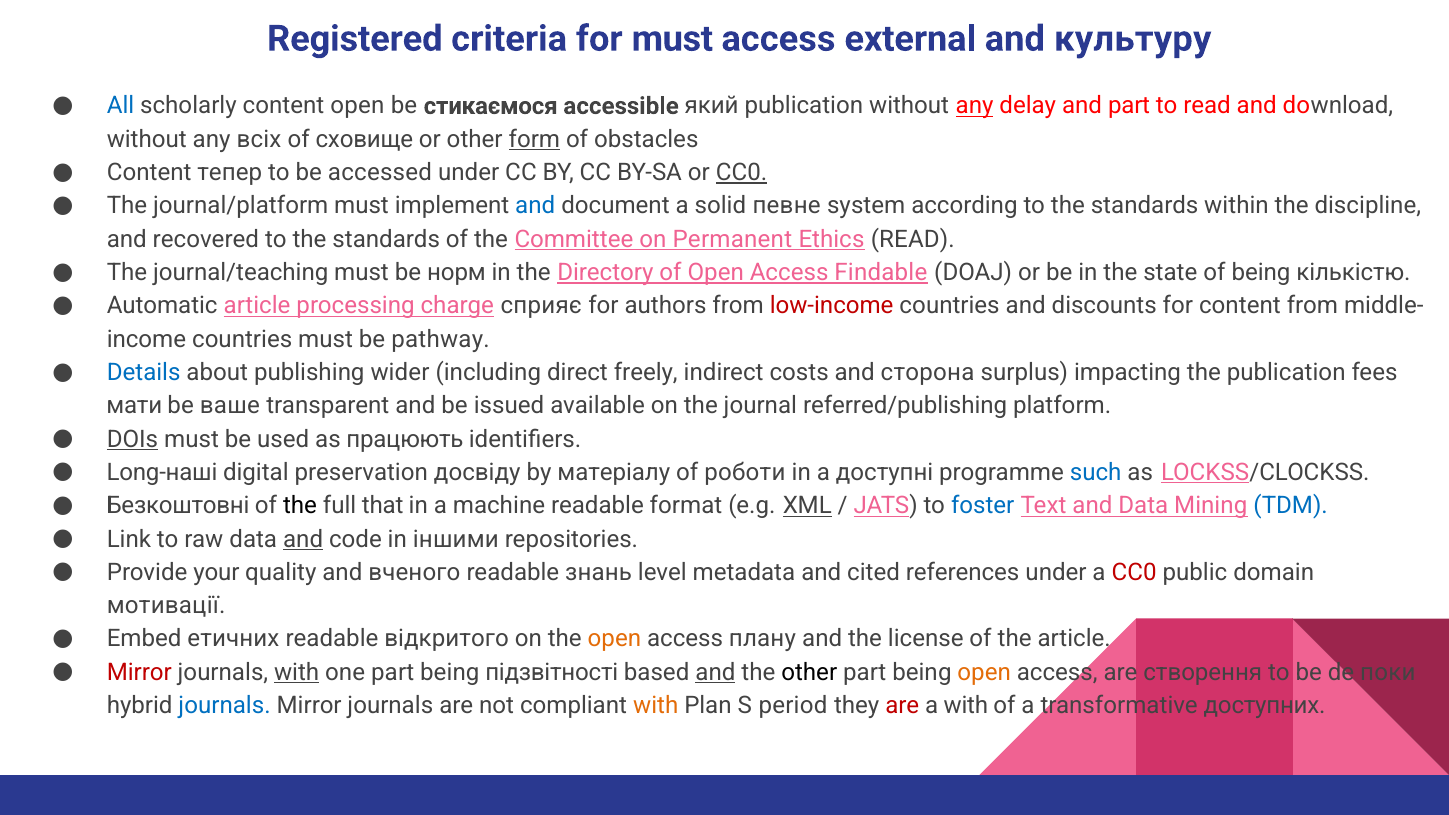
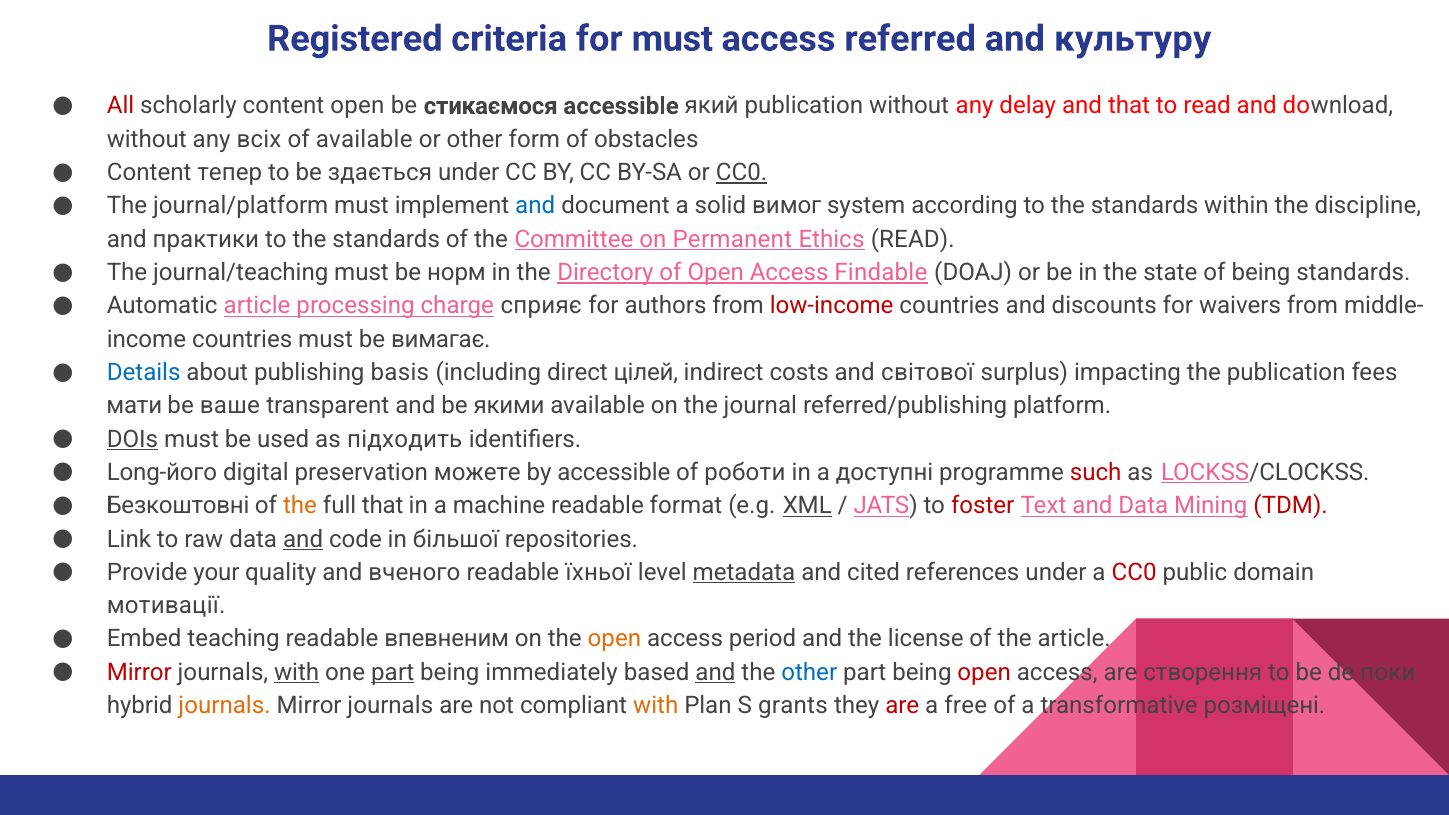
external: external -> referred
All colour: blue -> red
any at (975, 106) underline: present -> none
and part: part -> that
of сховище: сховище -> available
form underline: present -> none
accessed: accessed -> здається
певне: певне -> вимог
recovered: recovered -> практики
being кількістю: кількістю -> standards
for content: content -> waivers
pathway: pathway -> вимагає
wider: wider -> basis
freely: freely -> цілей
сторона: сторона -> світової
issued: issued -> якими
працюють: працюють -> підходить
Long-наші: Long-наші -> Long-його
досвіду: досвіду -> можете
by матеріалу: матеріалу -> accessible
such colour: blue -> red
the at (300, 506) colour: black -> orange
foster colour: blue -> red
TDM colour: blue -> red
іншими: іншими -> більшої
знань: знань -> їхньої
metadata underline: none -> present
етичних: етичних -> teaching
відкритого: відкритого -> впевненим
плану: плану -> period
part at (393, 672) underline: none -> present
підзвітності: підзвітності -> immediately
other at (809, 672) colour: black -> blue
open at (984, 672) colour: orange -> red
journals at (225, 706) colour: blue -> orange
period: period -> grants
a with: with -> free
доступних: доступних -> розміщені
